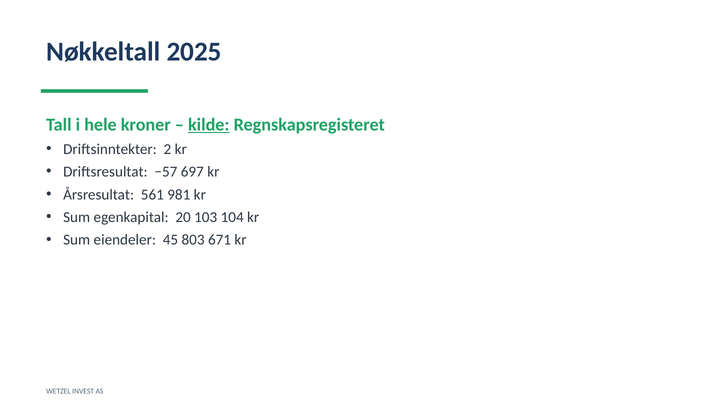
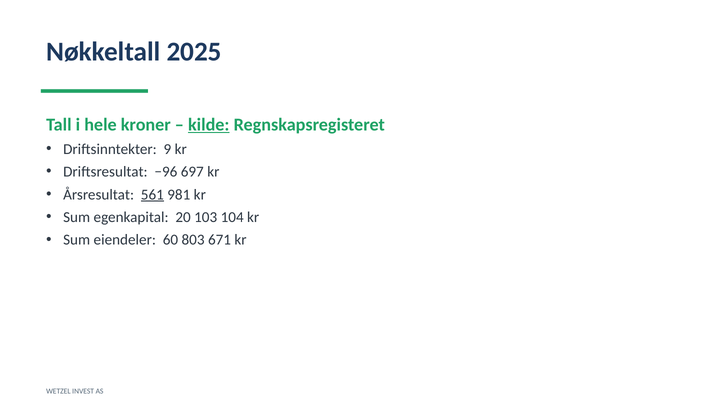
2: 2 -> 9
−57: −57 -> −96
561 underline: none -> present
45: 45 -> 60
